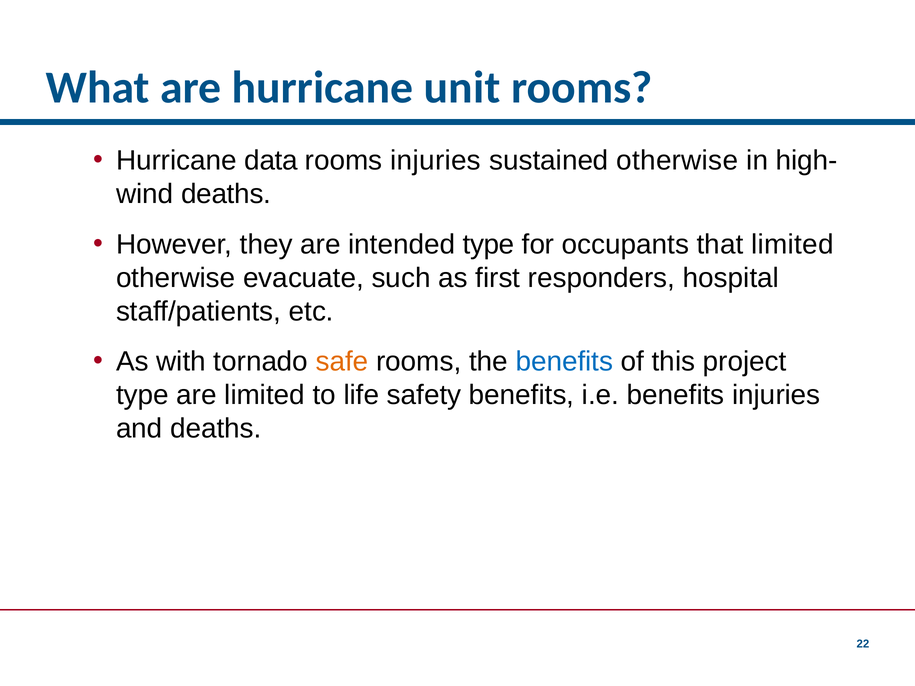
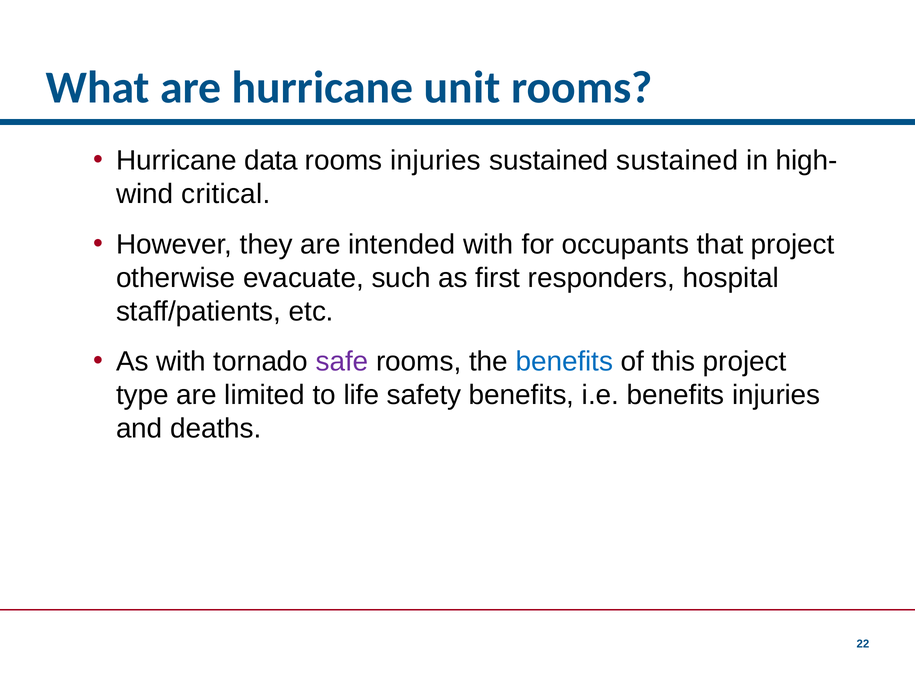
sustained otherwise: otherwise -> sustained
deaths at (226, 194): deaths -> critical
intended type: type -> with
that limited: limited -> project
safe colour: orange -> purple
